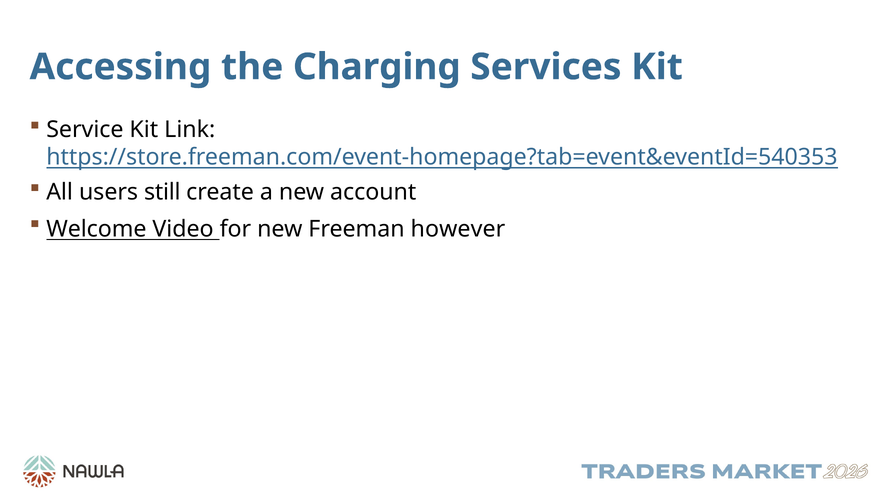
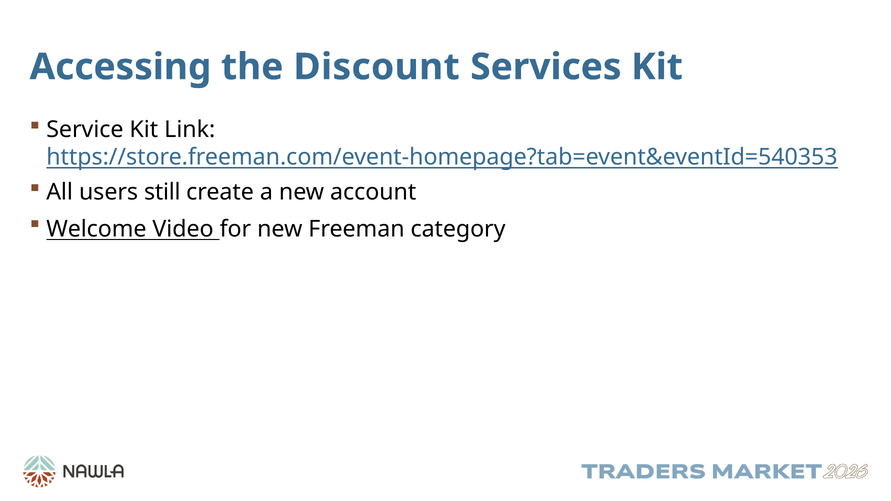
Charging: Charging -> Discount
however: however -> category
